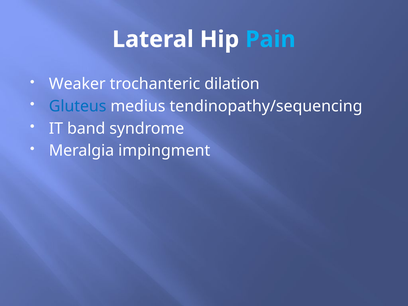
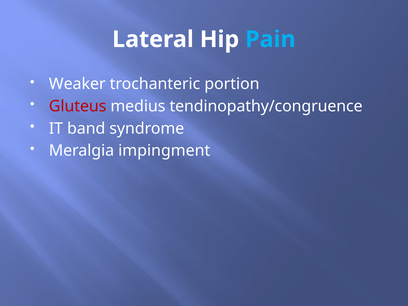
dilation: dilation -> portion
Gluteus colour: blue -> red
tendinopathy/sequencing: tendinopathy/sequencing -> tendinopathy/congruence
